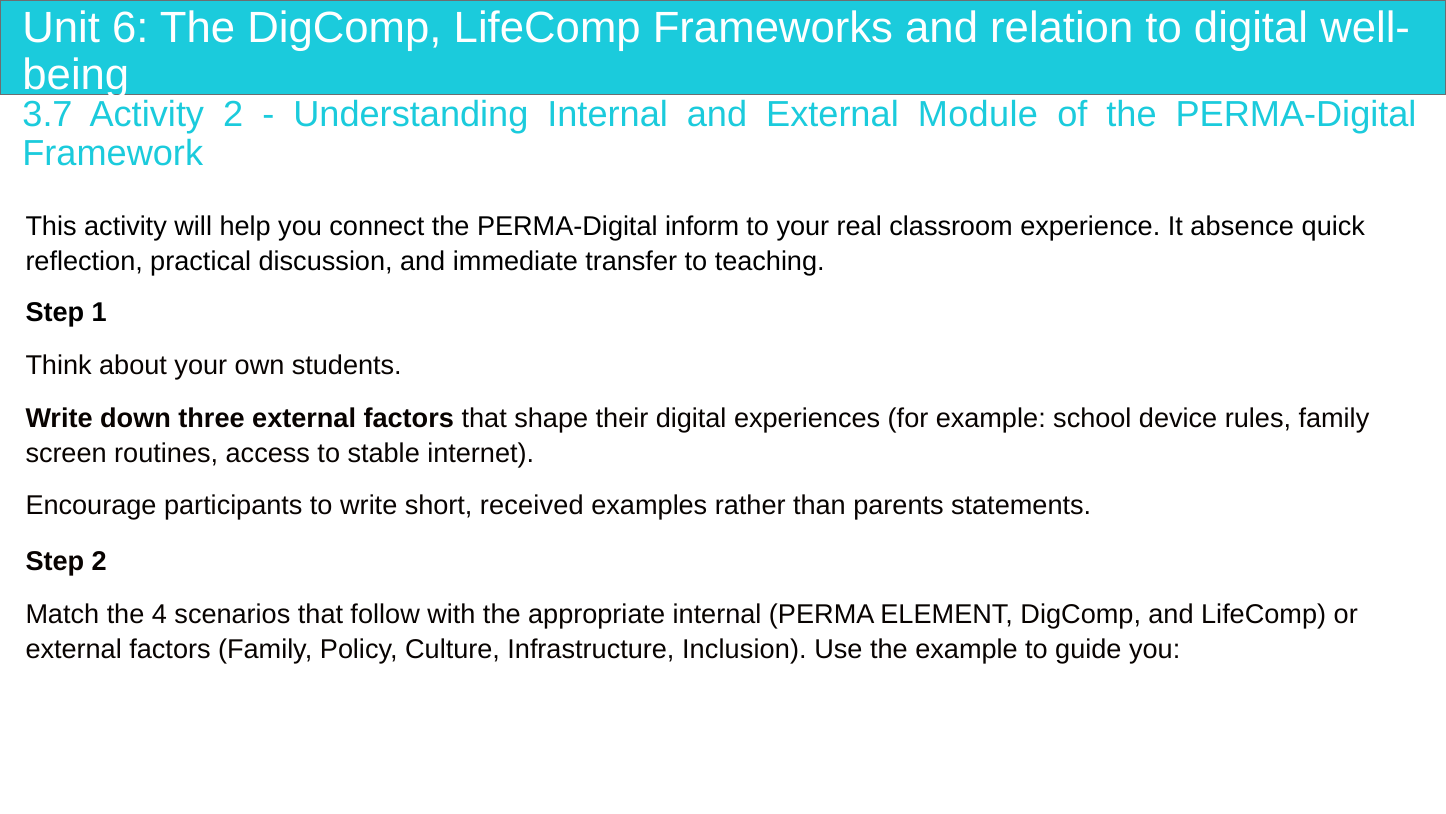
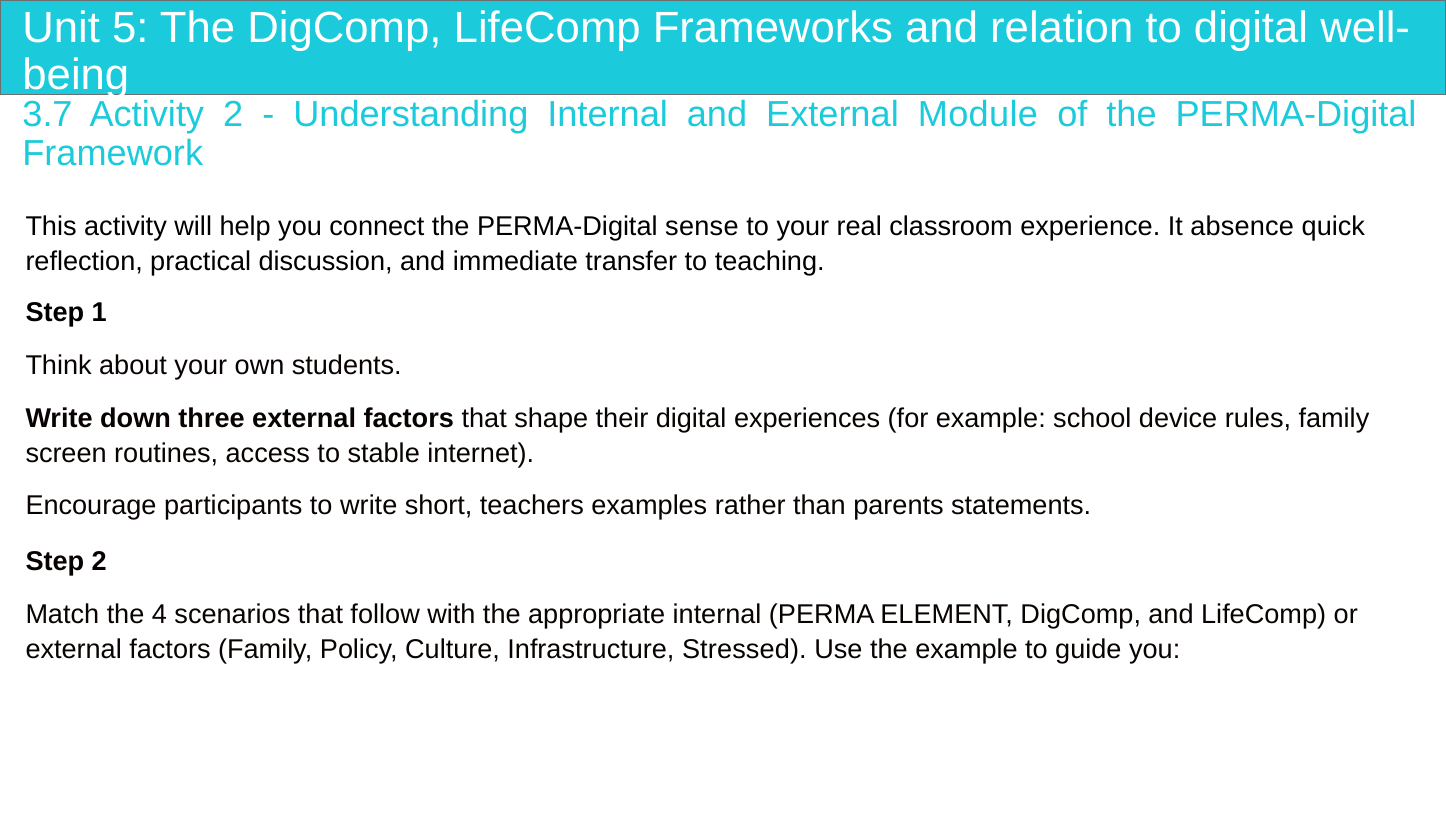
6: 6 -> 5
inform: inform -> sense
received: received -> teachers
Inclusion: Inclusion -> Stressed
